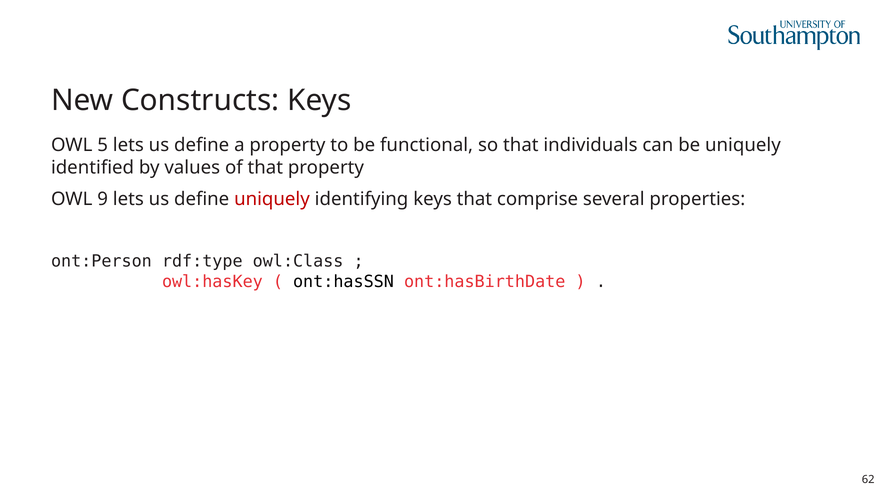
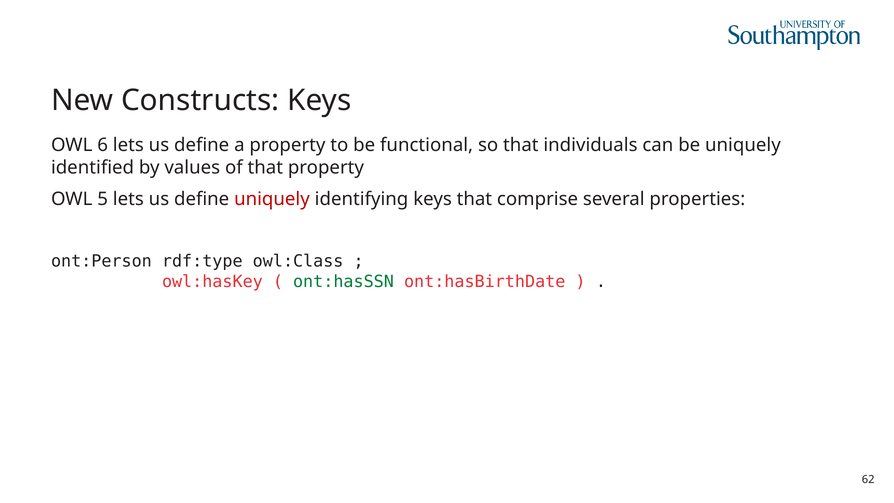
5: 5 -> 6
9: 9 -> 5
ont:hasSSN colour: black -> green
